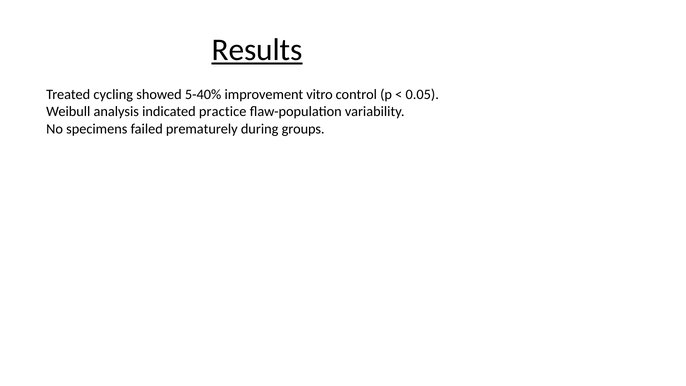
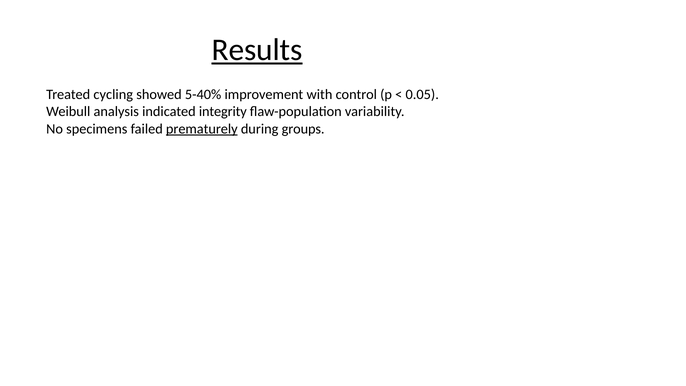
vitro: vitro -> with
practice: practice -> integrity
prematurely underline: none -> present
